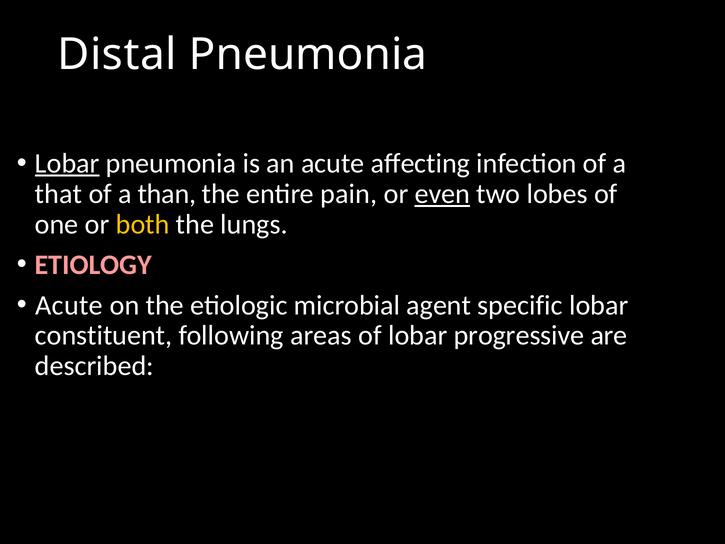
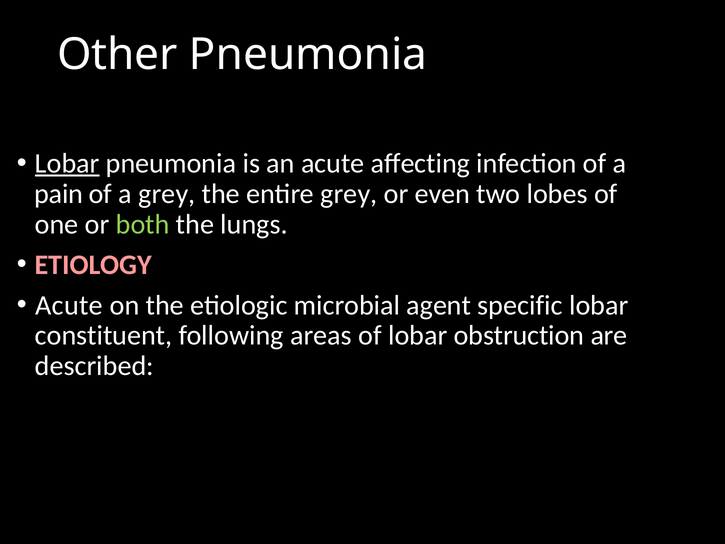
Distal: Distal -> Other
that: that -> pain
a than: than -> grey
entire pain: pain -> grey
even underline: present -> none
both colour: yellow -> light green
progressive: progressive -> obstruction
